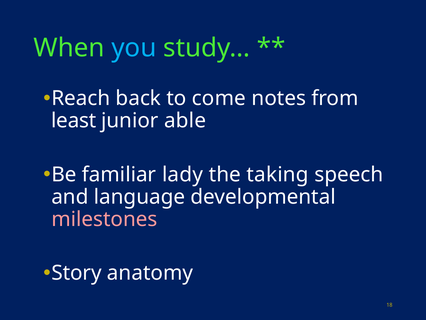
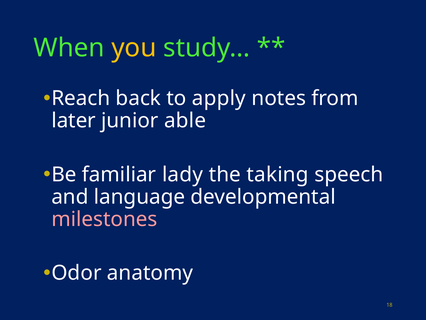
you colour: light blue -> yellow
come: come -> apply
least: least -> later
Story: Story -> Odor
